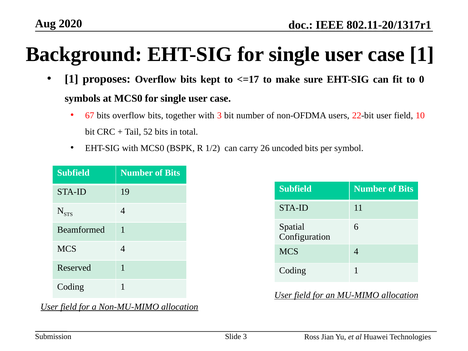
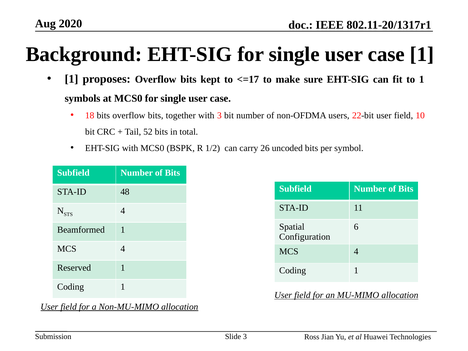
to 0: 0 -> 1
67: 67 -> 18
19: 19 -> 48
